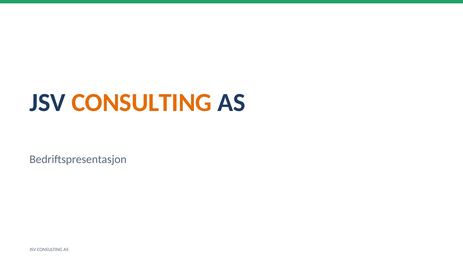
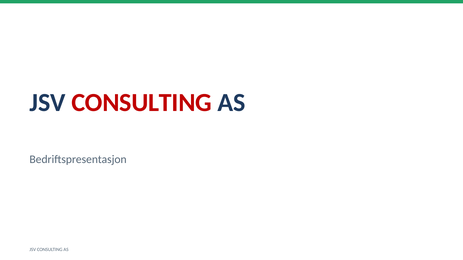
CONSULTING at (142, 103) colour: orange -> red
